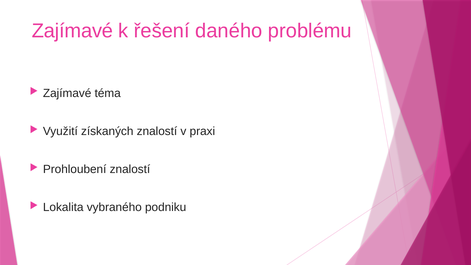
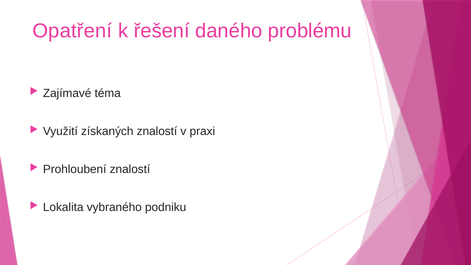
Zajímavé at (72, 31): Zajímavé -> Opatření
